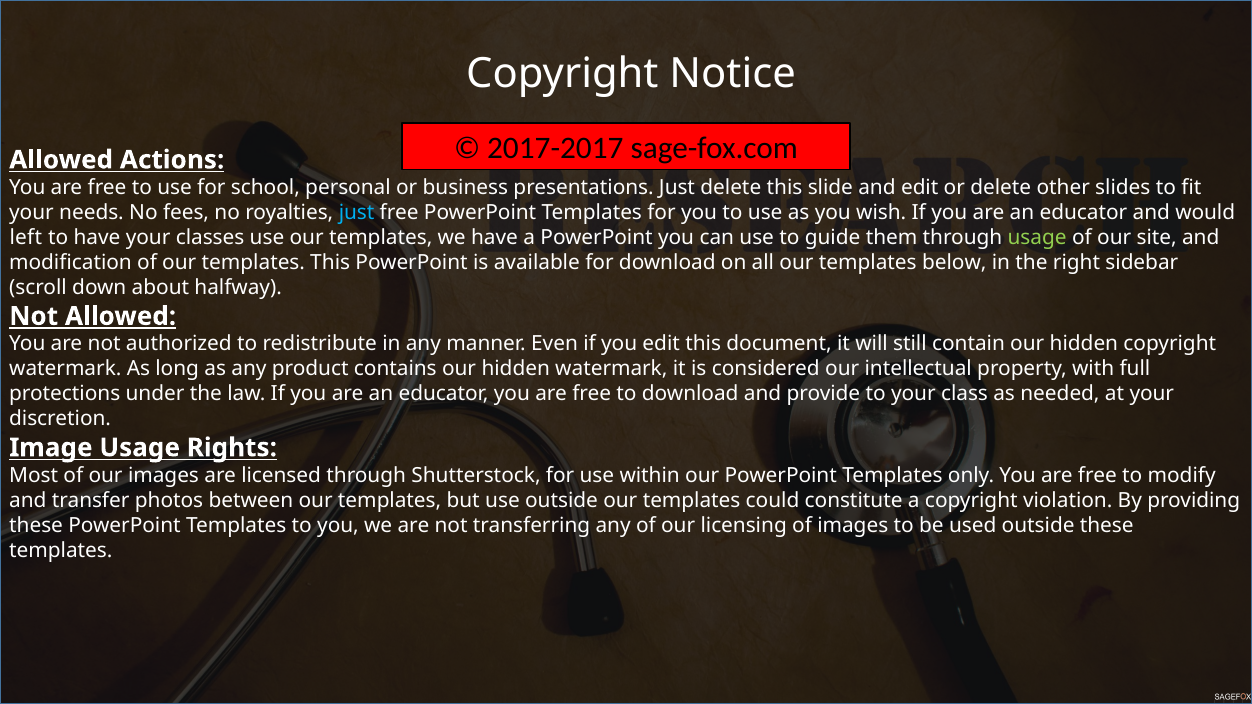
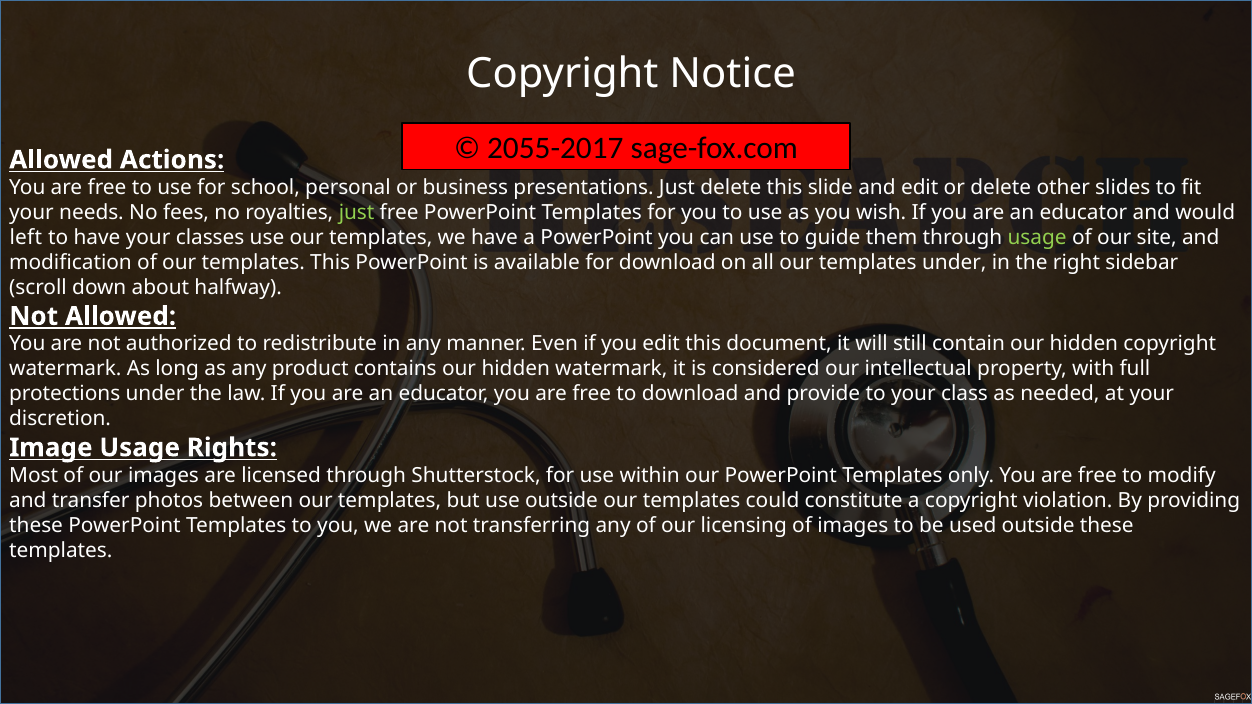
2017-2017: 2017-2017 -> 2055-2017
just at (357, 213) colour: light blue -> light green
templates below: below -> under
